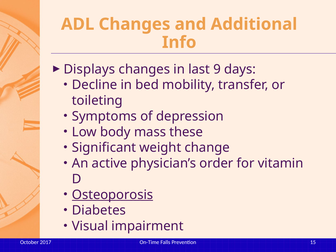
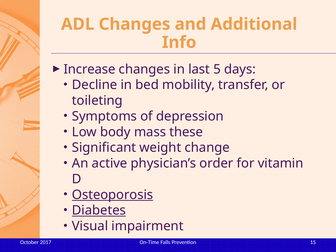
Displays: Displays -> Increase
9: 9 -> 5
Diabetes underline: none -> present
